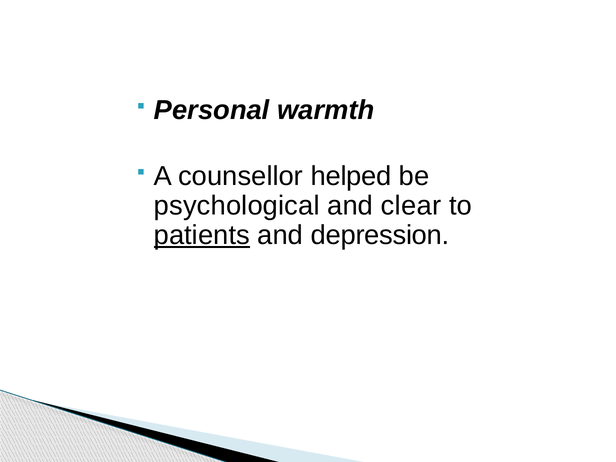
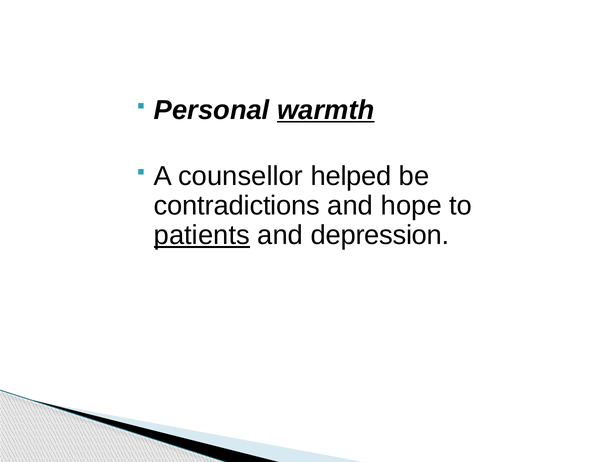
warmth underline: none -> present
psychological: psychological -> contradictions
clear: clear -> hope
